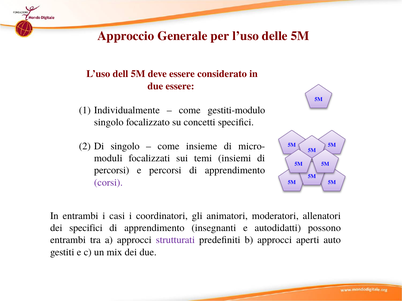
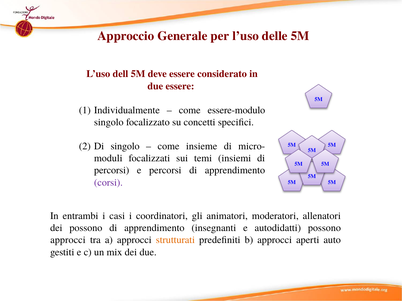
gestiti-modulo: gestiti-modulo -> essere-modulo
dei specifici: specifici -> possono
entrambi at (68, 240): entrambi -> approcci
strutturati colour: purple -> orange
